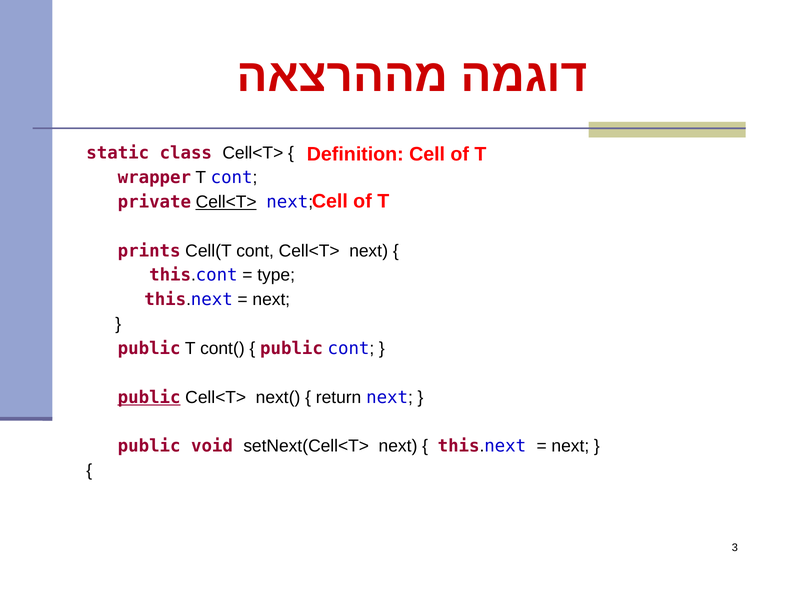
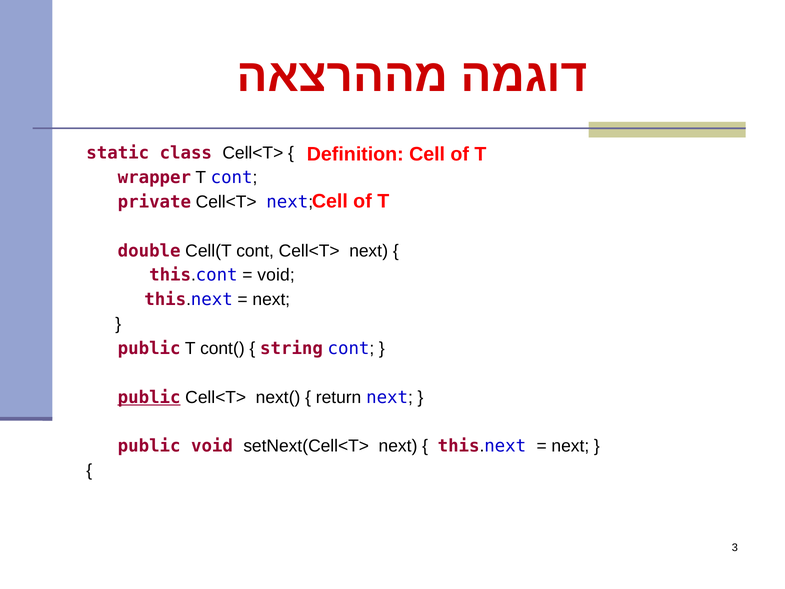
Cell<T> at (226, 202) underline: present -> none
prints: prints -> double
type at (276, 275): type -> void
public at (292, 348): public -> string
